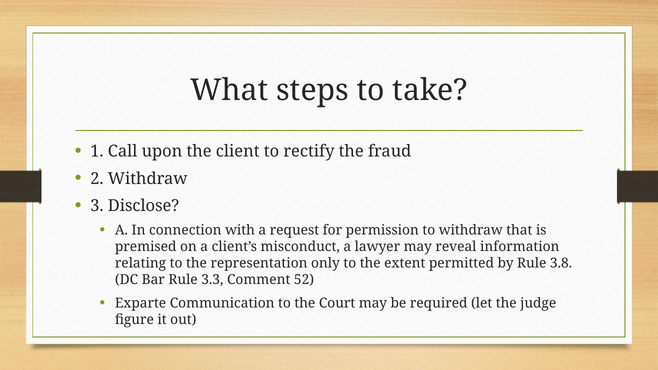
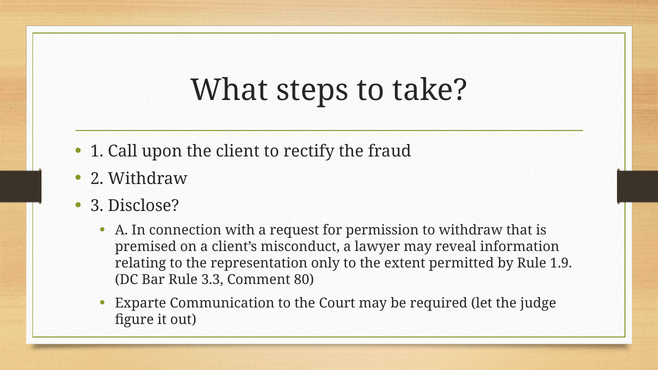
3.8: 3.8 -> 1.9
52: 52 -> 80
